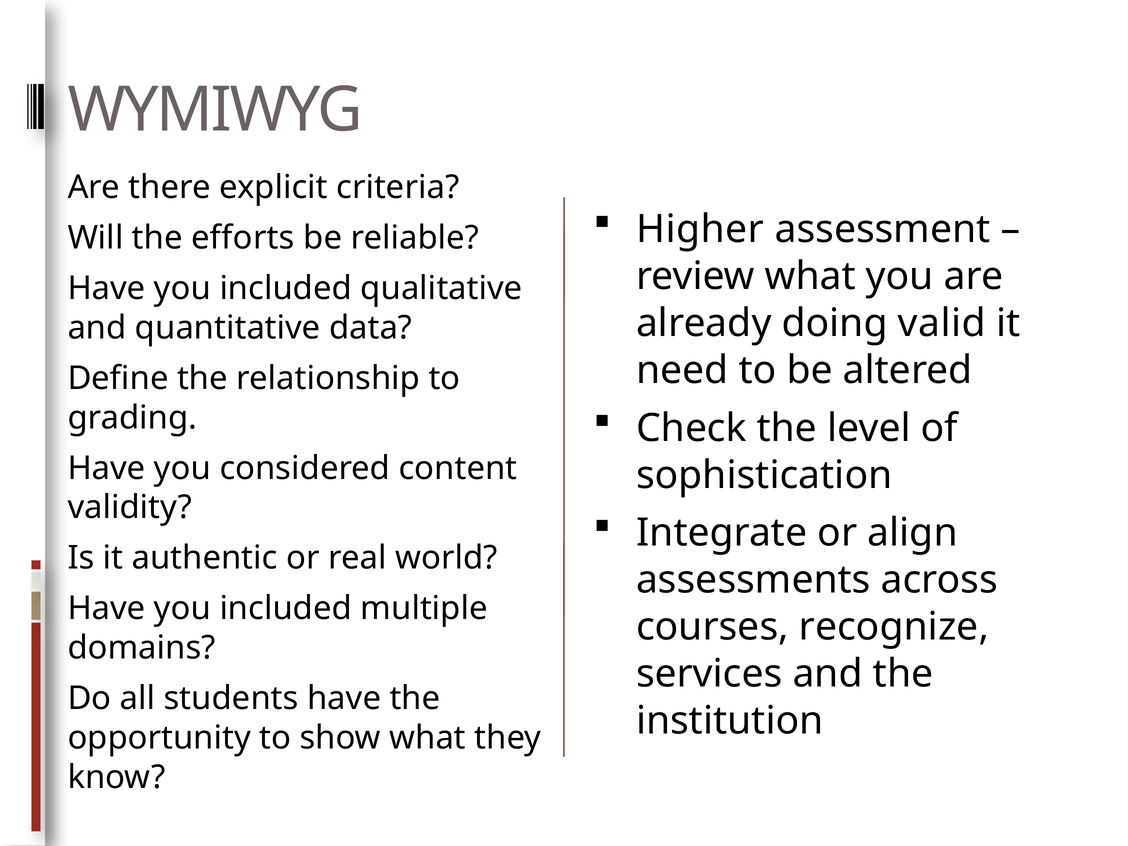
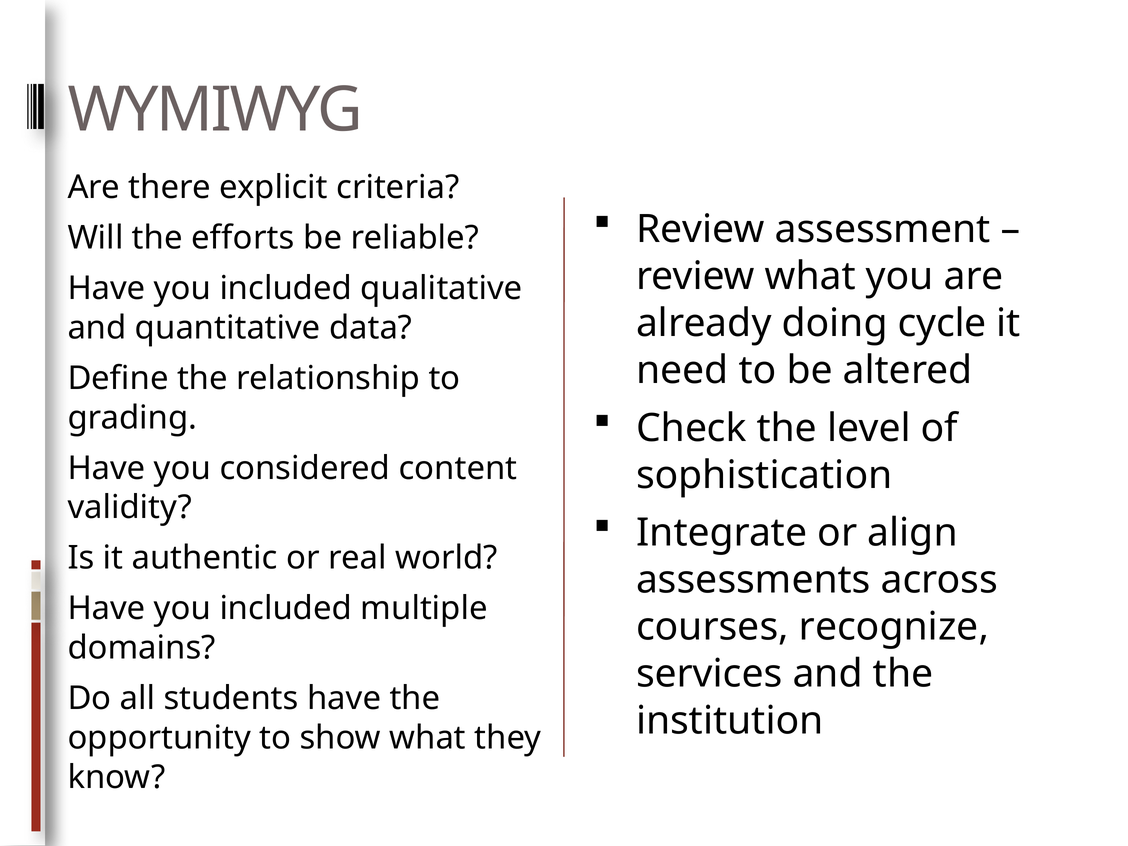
Higher at (700, 229): Higher -> Review
valid: valid -> cycle
